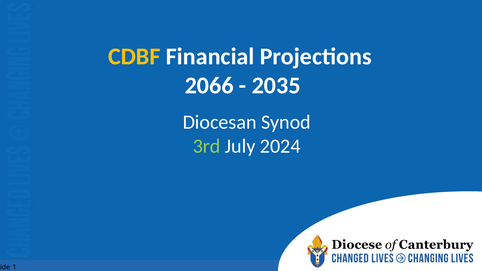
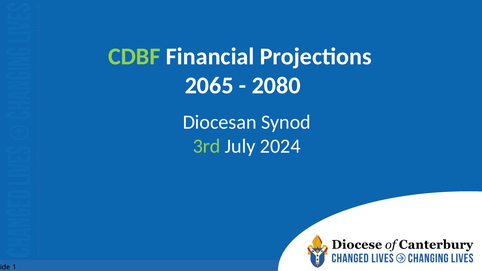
CDBF colour: yellow -> light green
2066: 2066 -> 2065
2035: 2035 -> 2080
